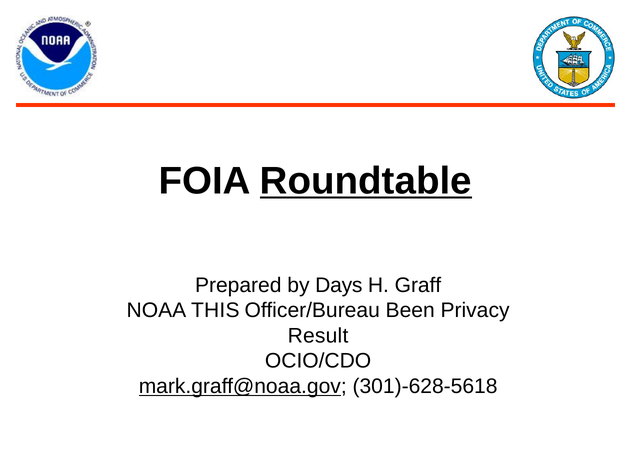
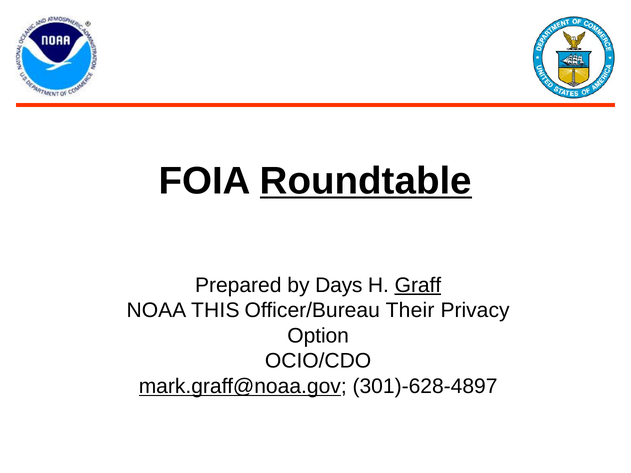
Graff underline: none -> present
Been: Been -> Their
Result: Result -> Option
301)-628-5618: 301)-628-5618 -> 301)-628-4897
